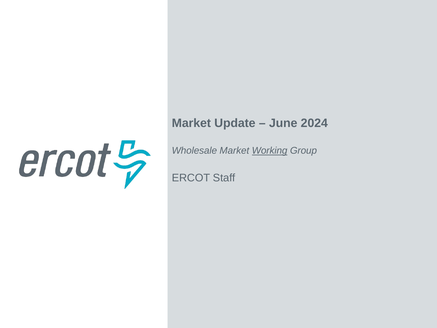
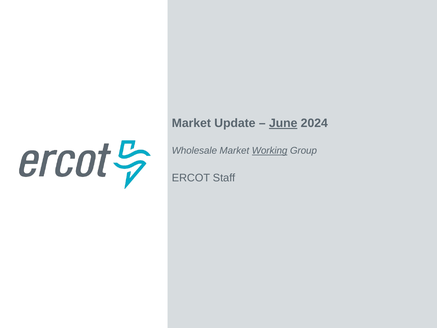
June underline: none -> present
